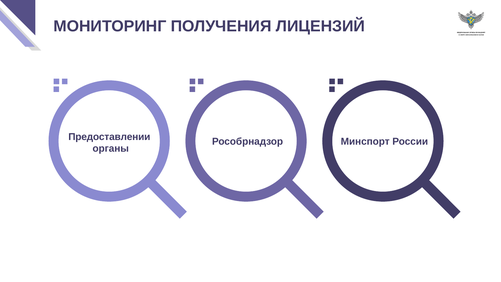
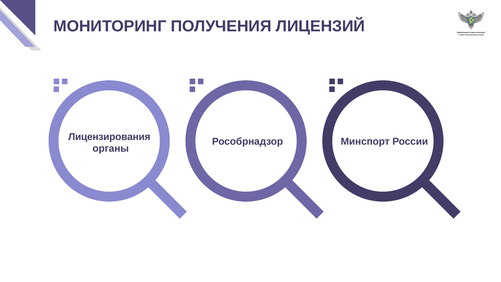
Предоставлении: Предоставлении -> Лицензирования
